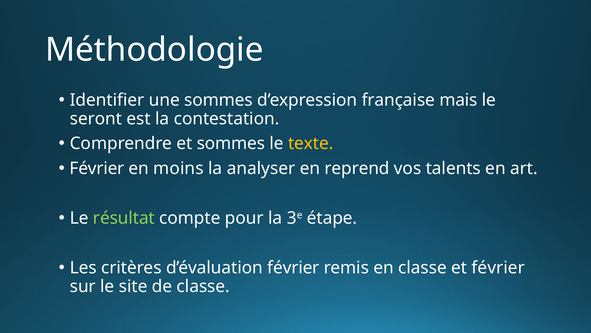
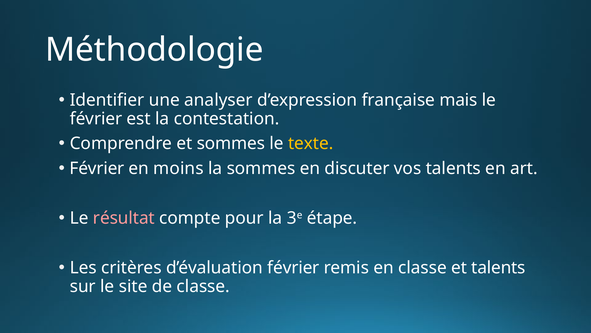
une sommes: sommes -> analyser
seront at (96, 119): seront -> février
la analyser: analyser -> sommes
reprend: reprend -> discuter
résultat colour: light green -> pink
et février: février -> talents
